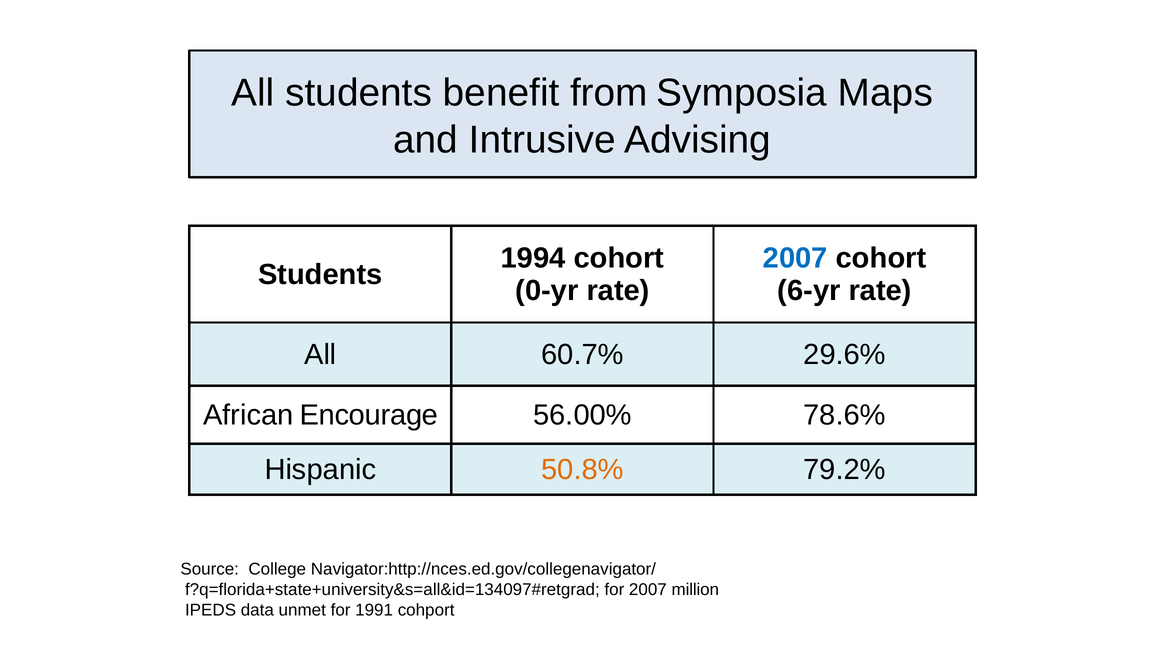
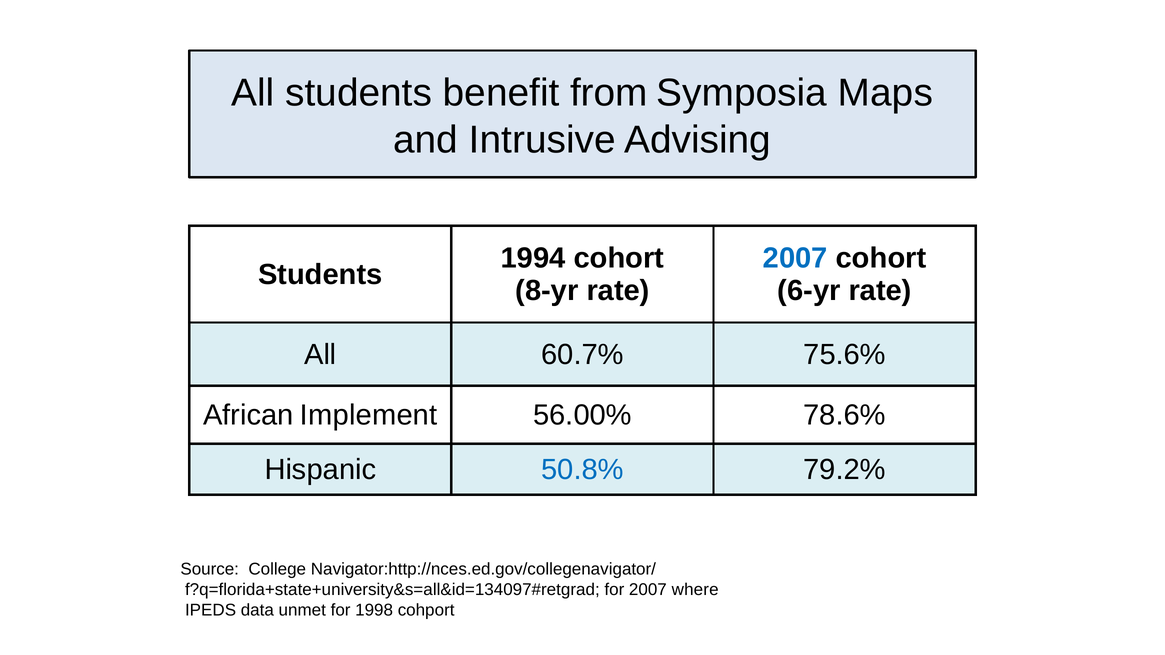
0-yr: 0-yr -> 8-yr
29.6%: 29.6% -> 75.6%
Encourage: Encourage -> Implement
50.8% colour: orange -> blue
million: million -> where
1991: 1991 -> 1998
